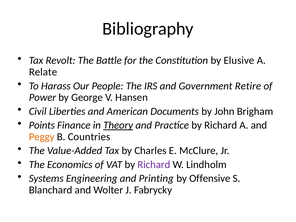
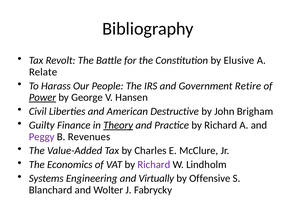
Power underline: none -> present
Documents: Documents -> Destructive
Points: Points -> Guilty
Peggy colour: orange -> purple
Countries: Countries -> Revenues
Printing: Printing -> Virtually
